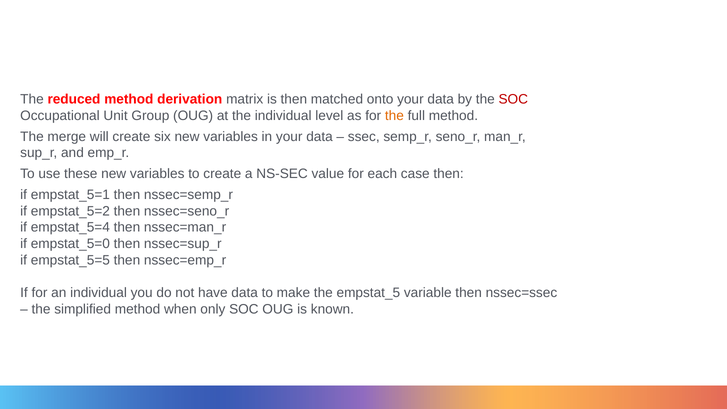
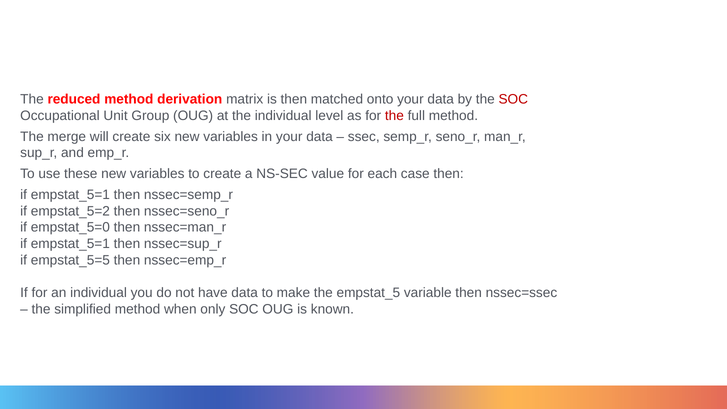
the at (394, 116) colour: orange -> red
empstat_5=4: empstat_5=4 -> empstat_5=0
empstat_5=0 at (70, 244): empstat_5=0 -> empstat_5=1
